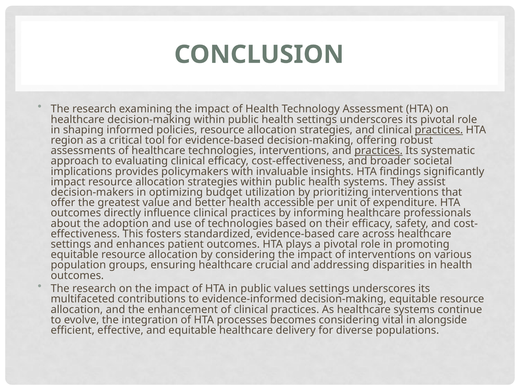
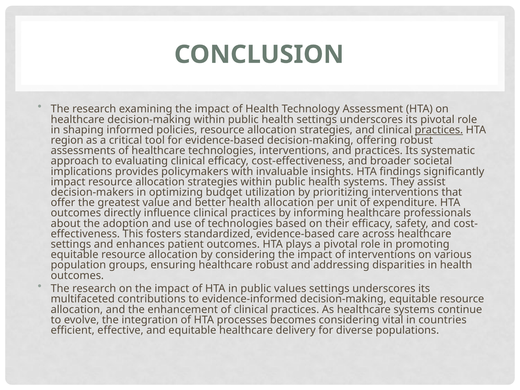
practices at (379, 151) underline: present -> none
health accessible: accessible -> allocation
healthcare crucial: crucial -> robust
alongside: alongside -> countries
